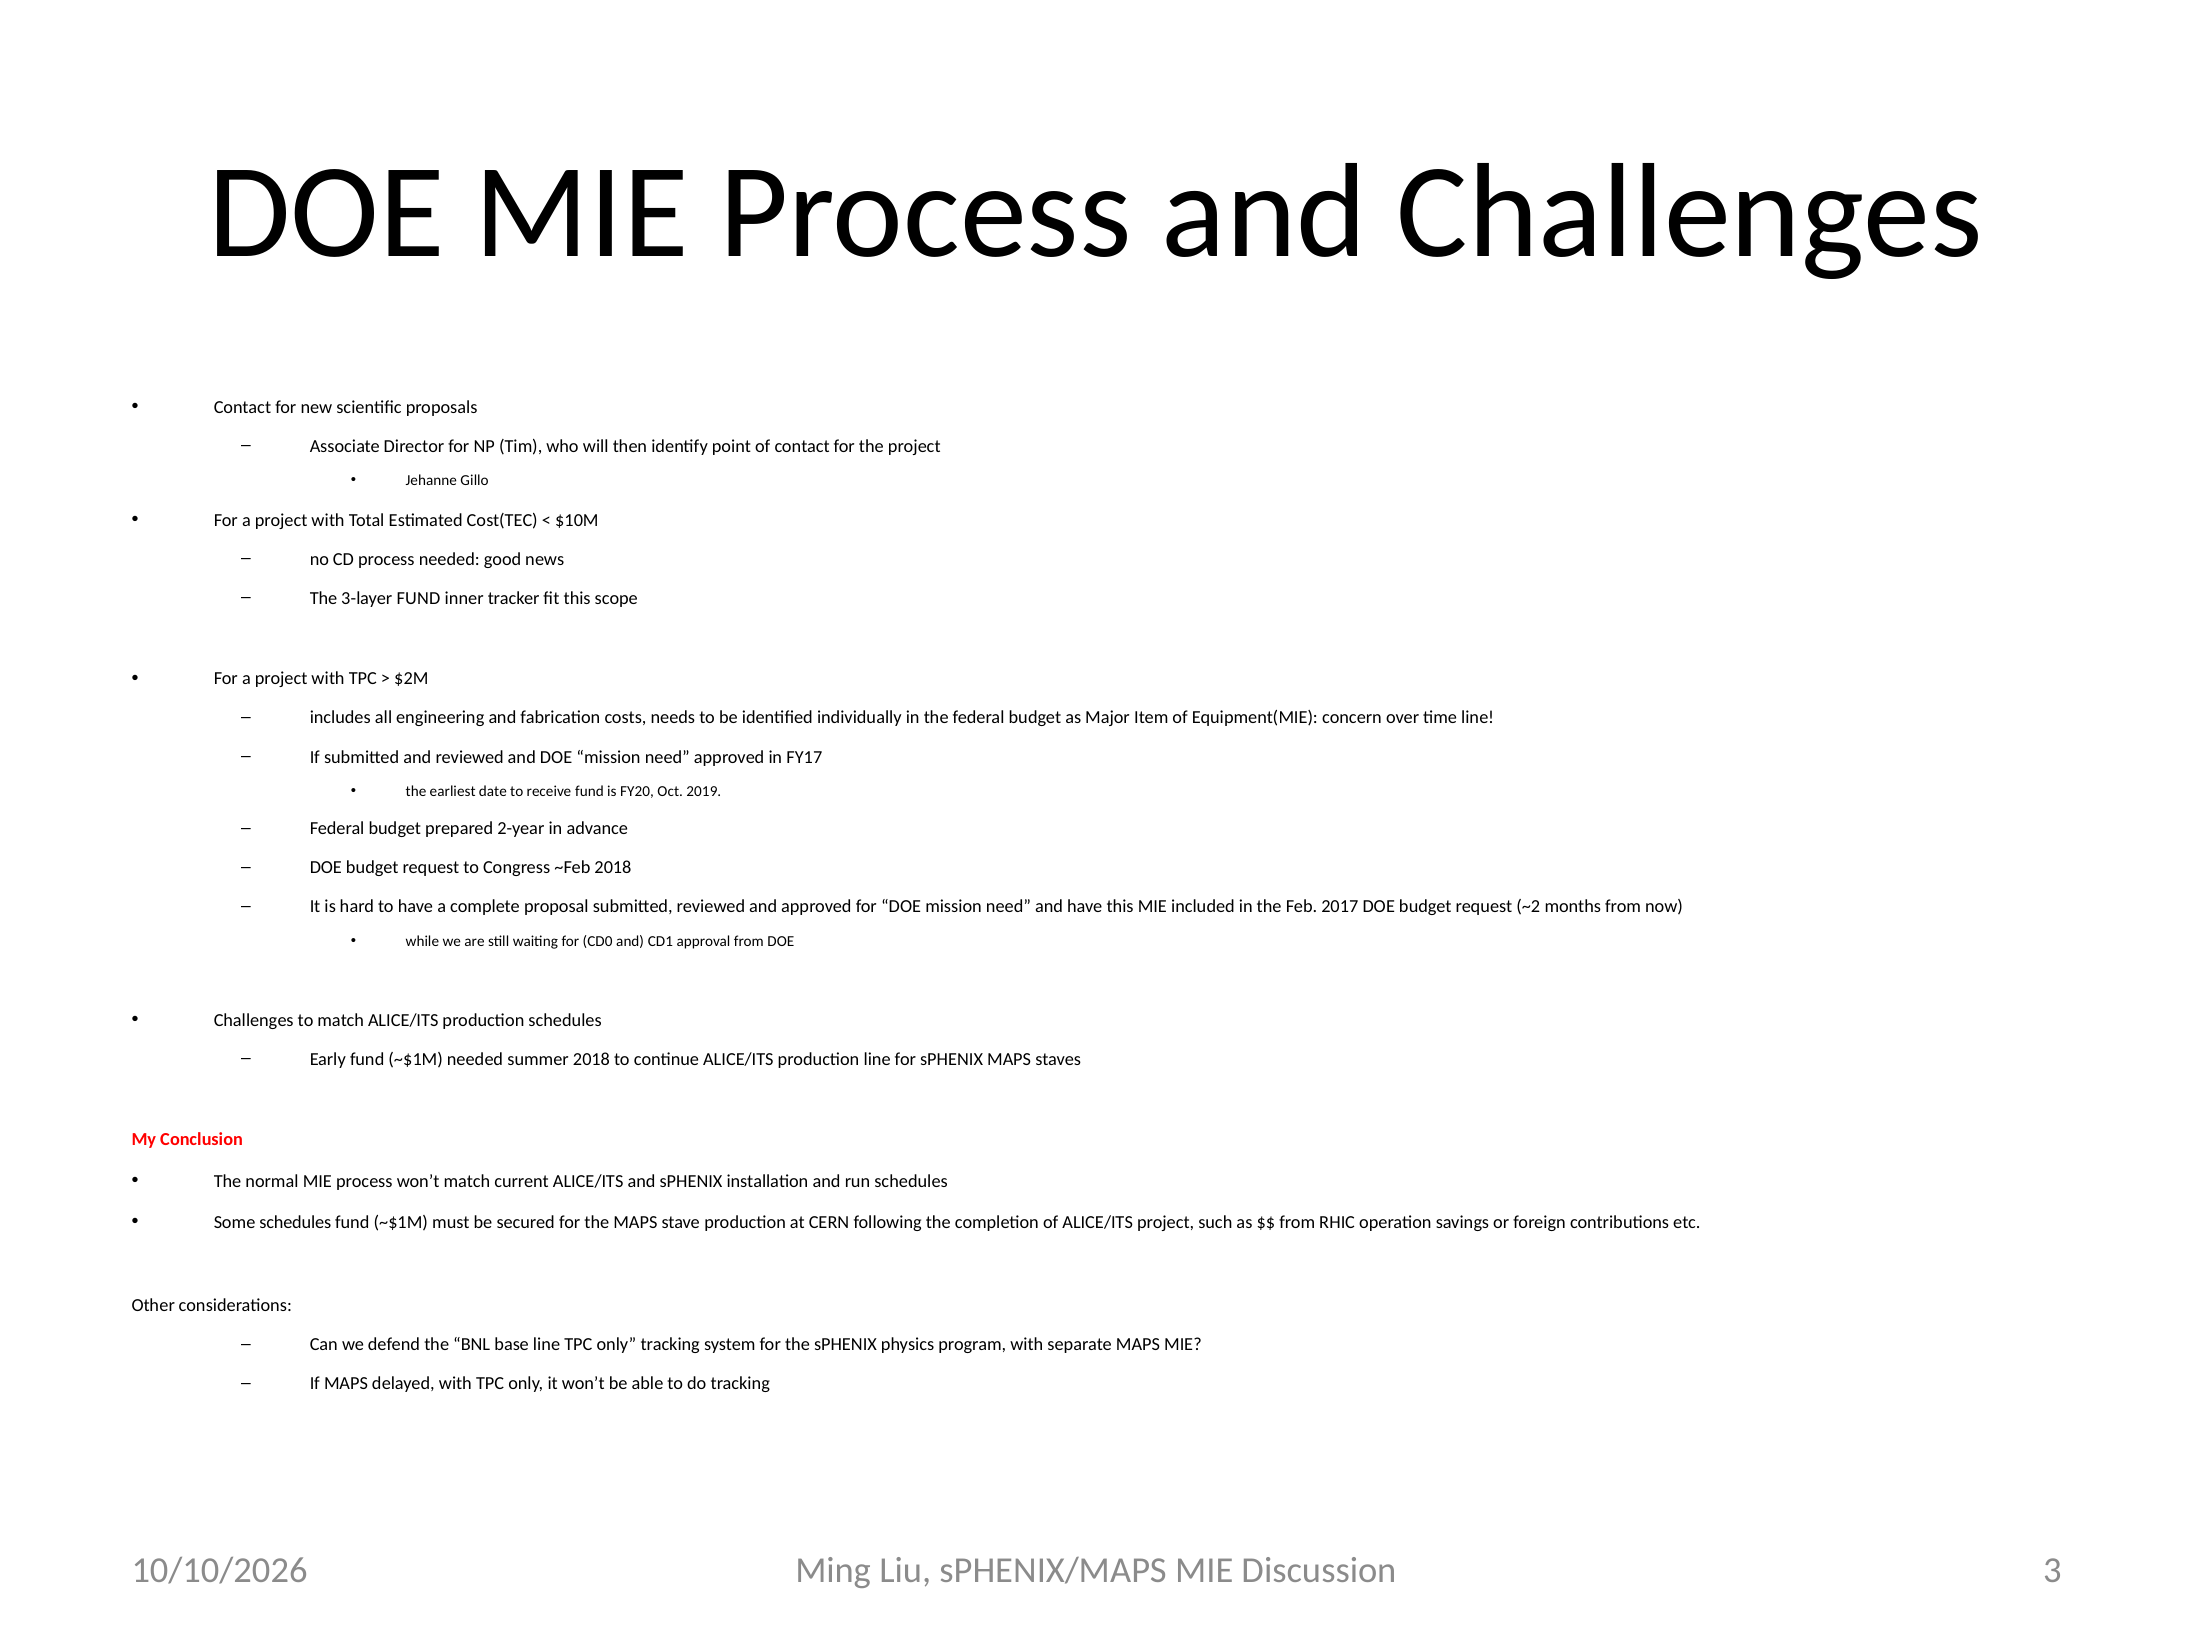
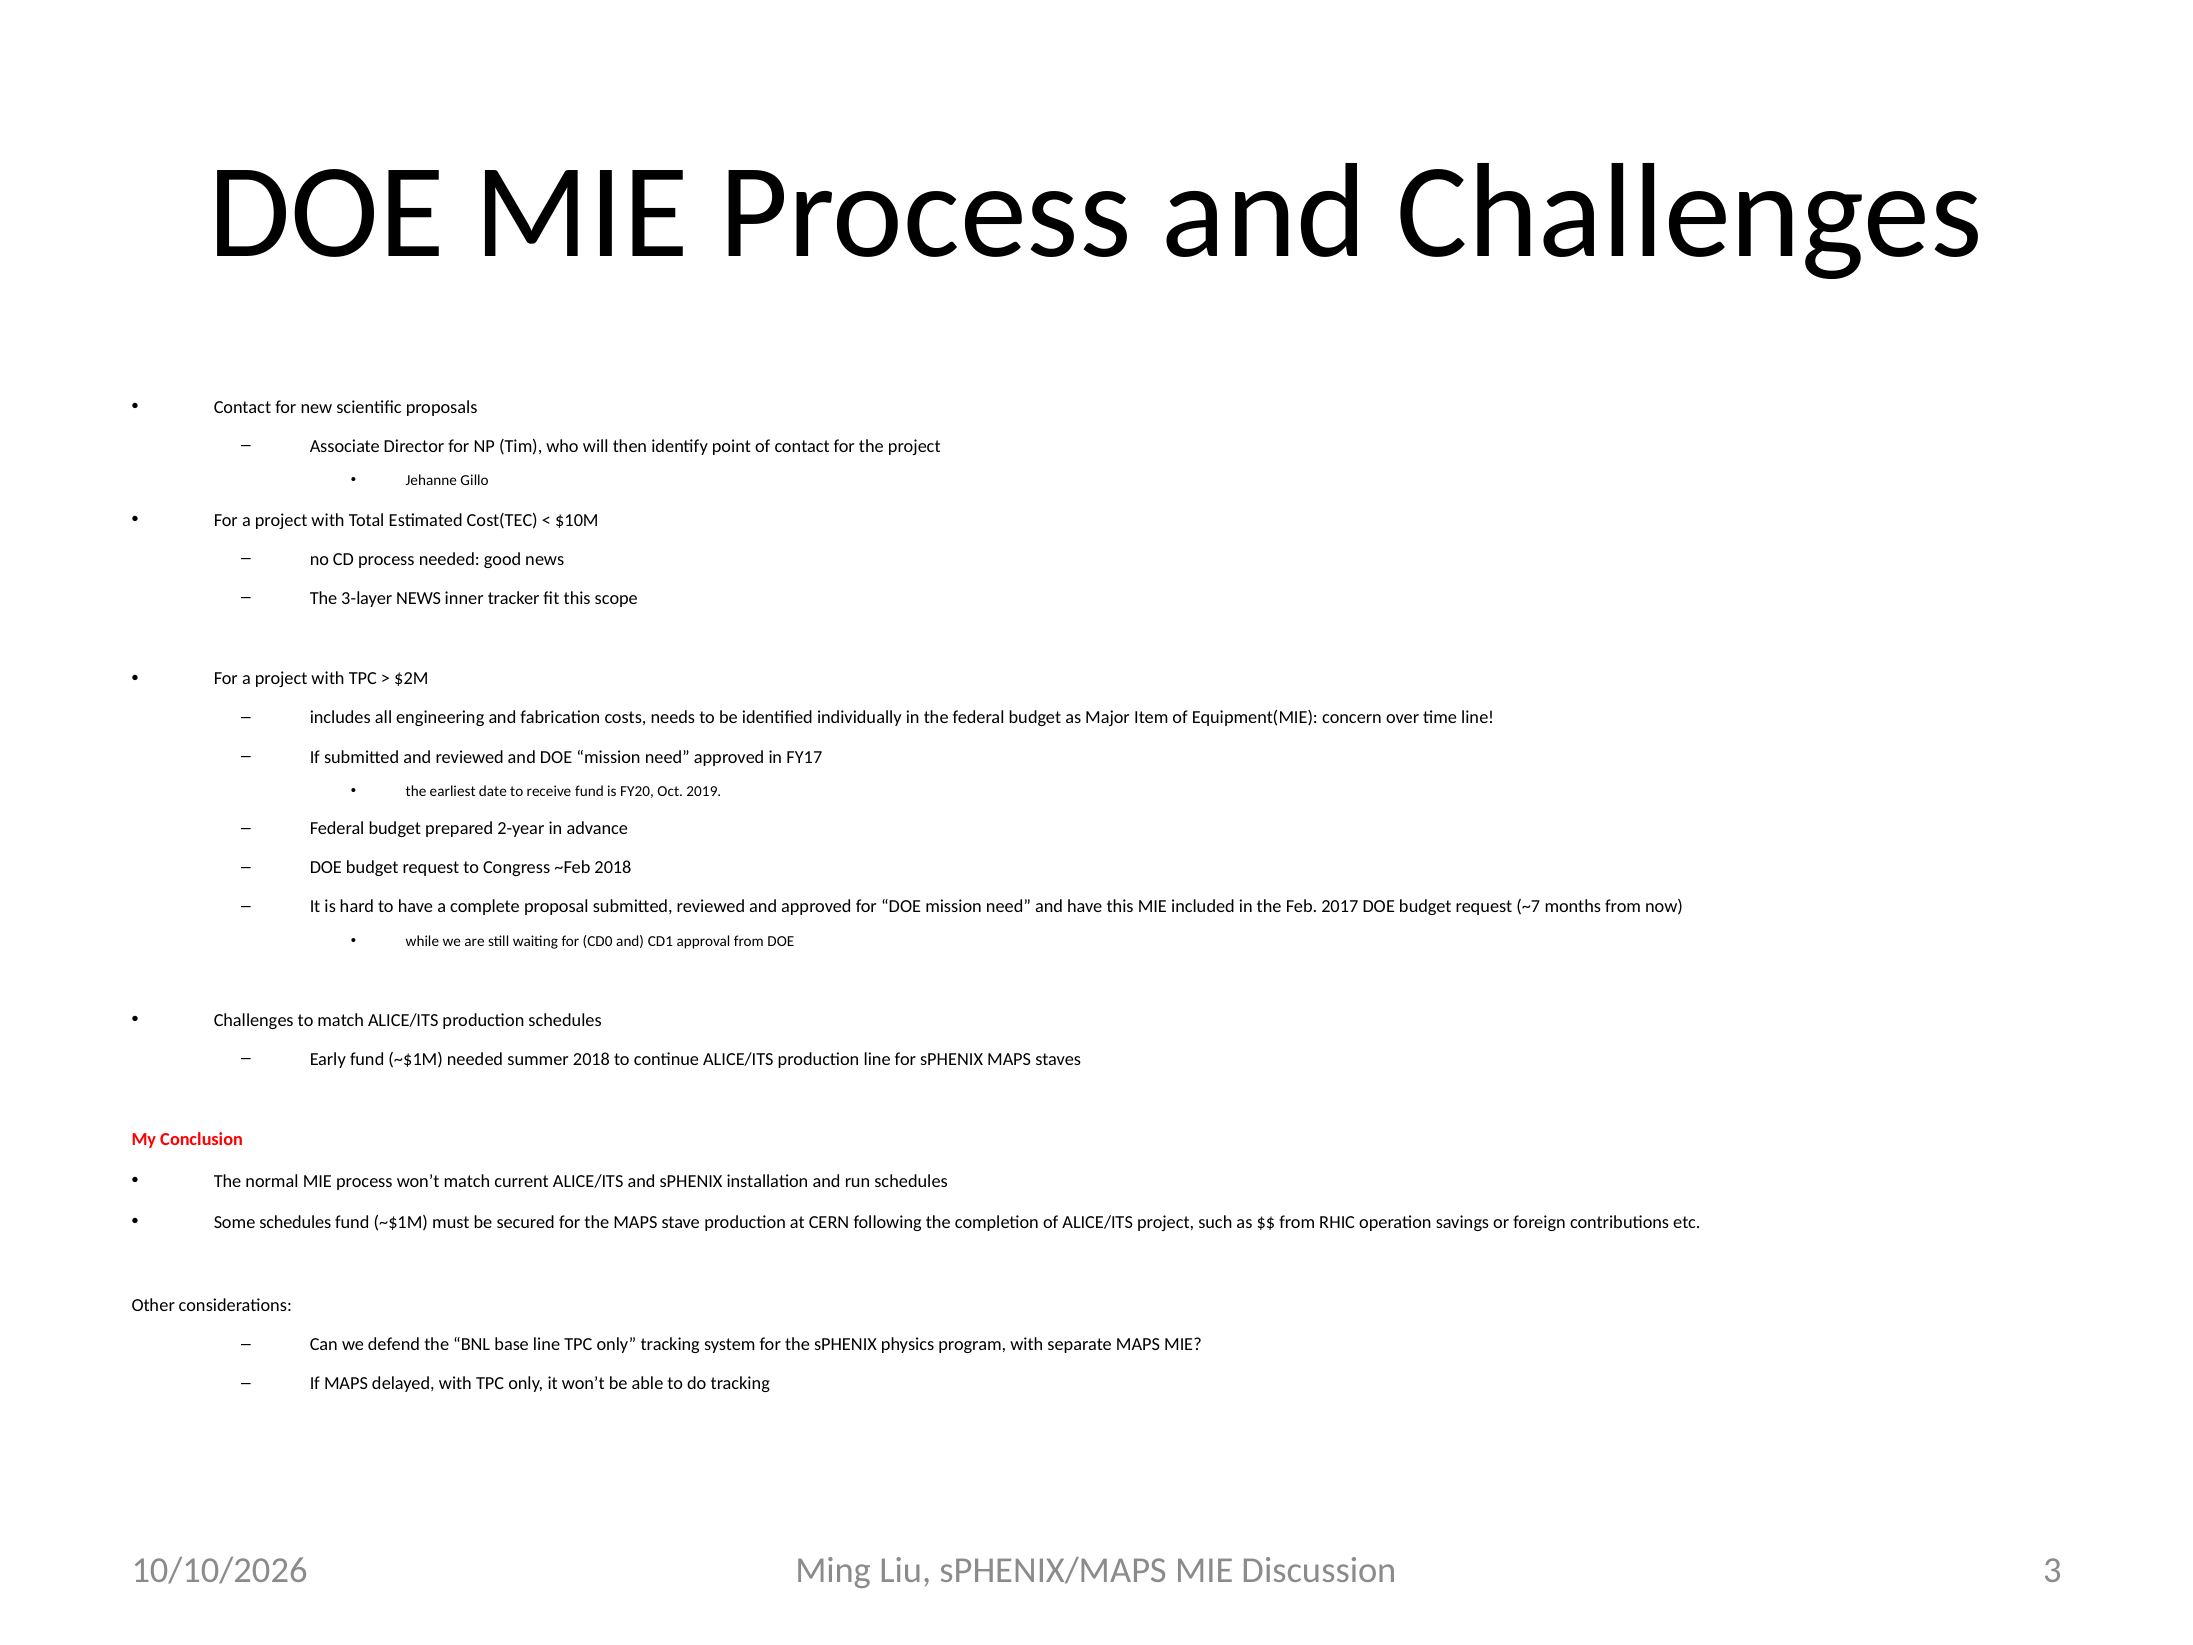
3-layer FUND: FUND -> NEWS
~2: ~2 -> ~7
